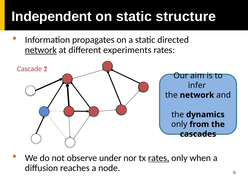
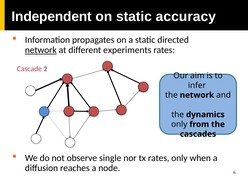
structure: structure -> accuracy
under: under -> single
rates at (159, 158) underline: present -> none
